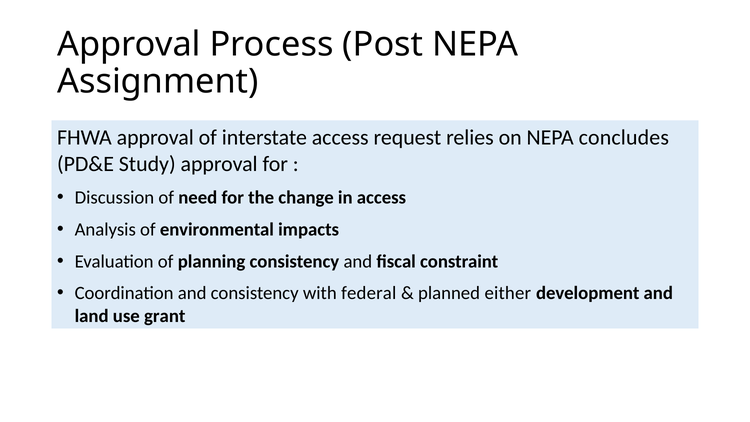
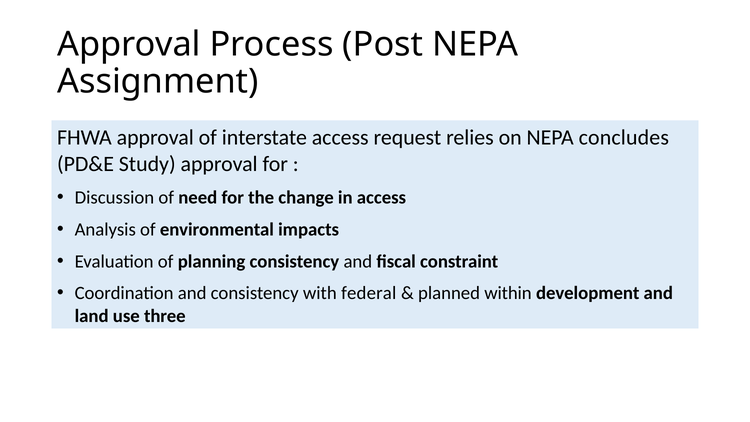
either: either -> within
grant: grant -> three
